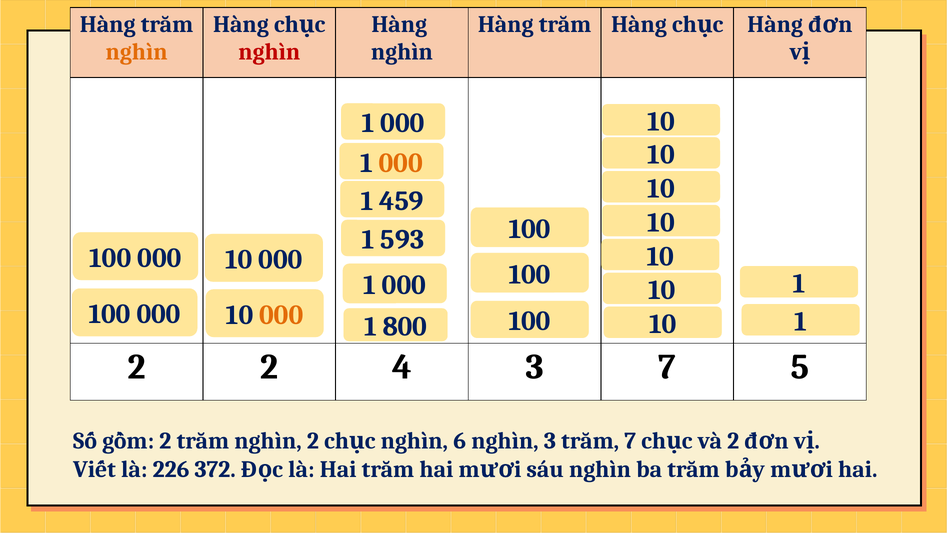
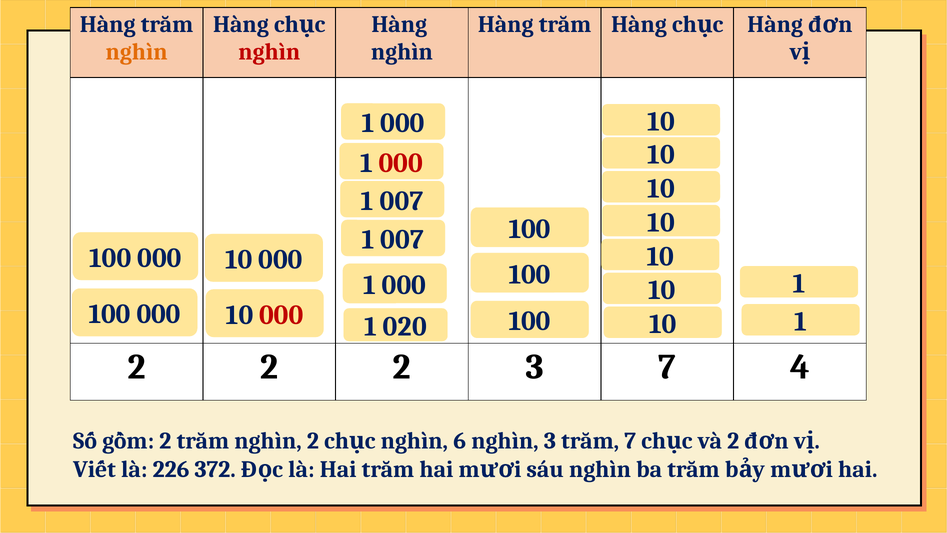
000 at (401, 163) colour: orange -> red
459 at (402, 201): 459 -> 007
593 at (402, 240): 593 -> 007
000 at (281, 315) colour: orange -> red
800: 800 -> 020
2 2 4: 4 -> 2
5: 5 -> 4
